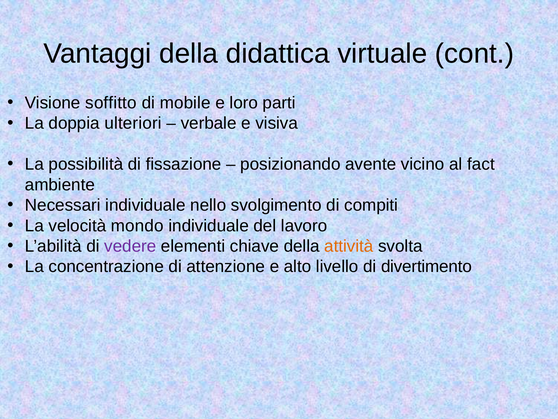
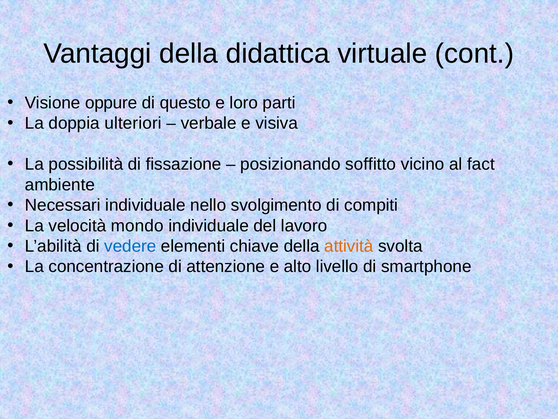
soffitto: soffitto -> oppure
mobile: mobile -> questo
avente: avente -> soffitto
vedere colour: purple -> blue
divertimento: divertimento -> smartphone
